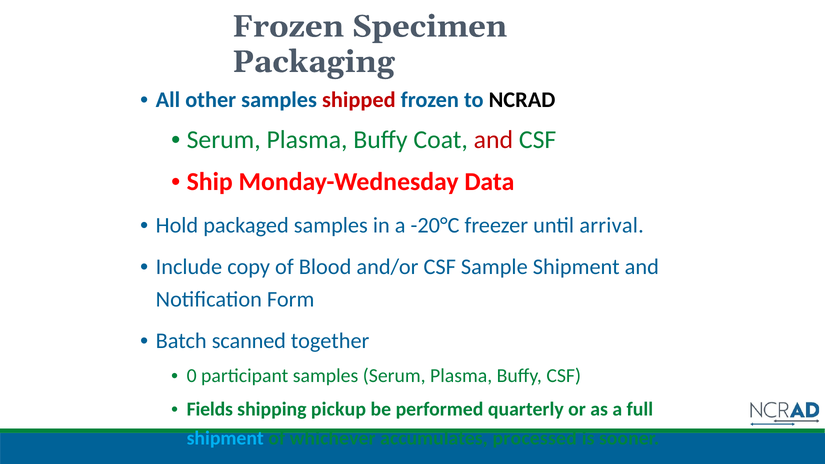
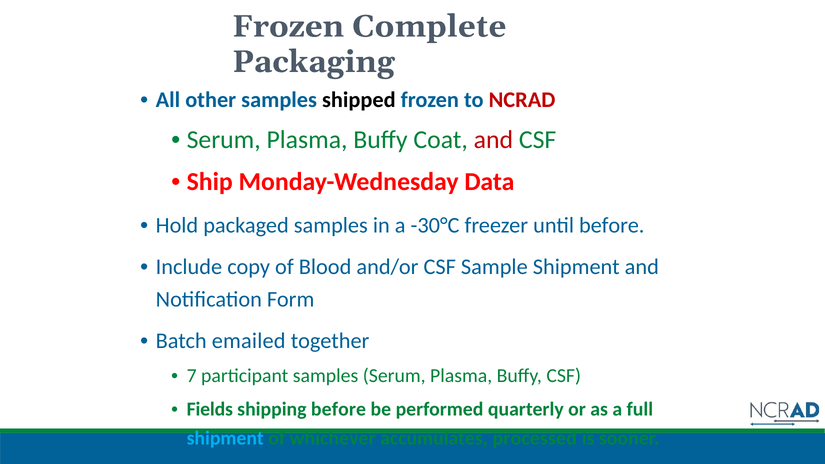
Specimen: Specimen -> Complete
shipped colour: red -> black
NCRAD colour: black -> red
-20°C: -20°C -> -30°C
until arrival: arrival -> before
scanned: scanned -> emailed
0: 0 -> 7
shipping pickup: pickup -> before
